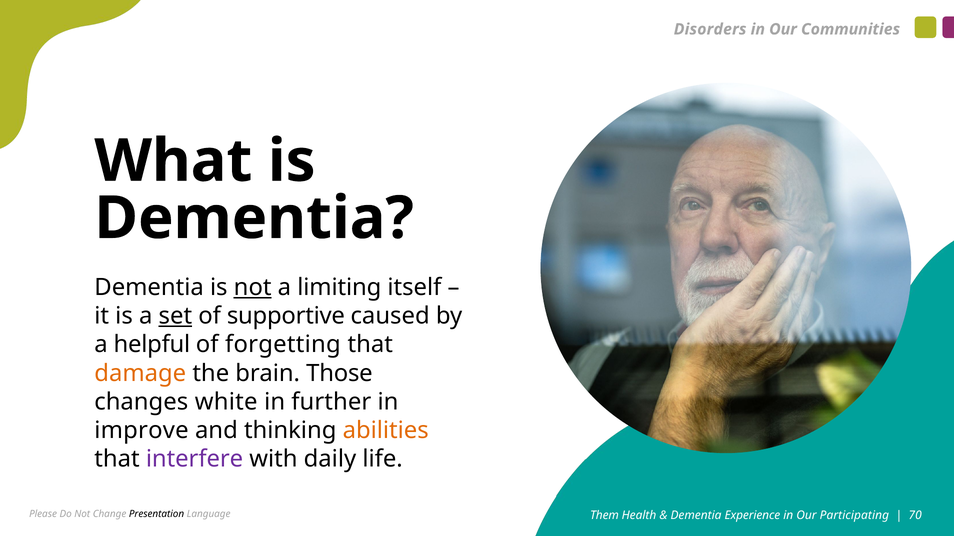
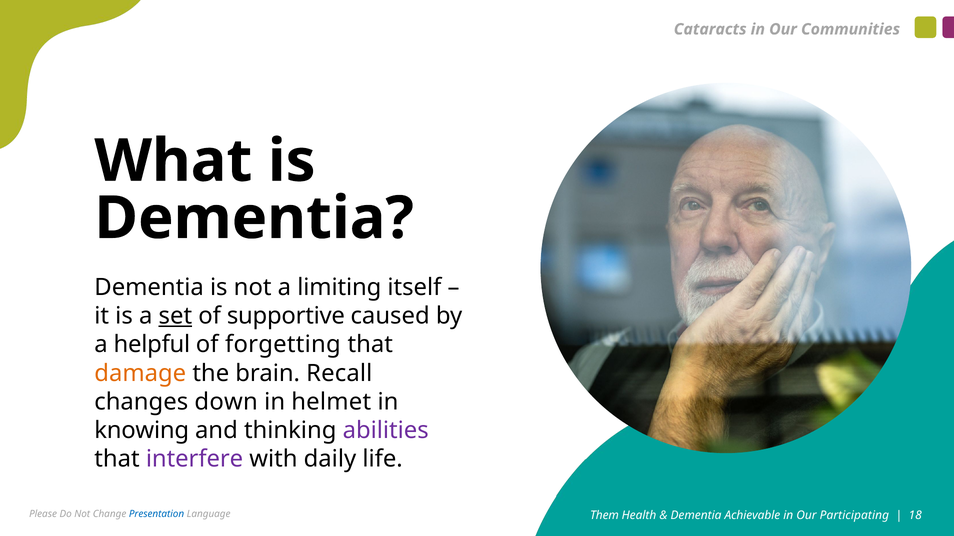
Disorders: Disorders -> Cataracts
not at (253, 288) underline: present -> none
Those: Those -> Recall
white: white -> down
further: further -> helmet
improve: improve -> knowing
abilities colour: orange -> purple
Presentation colour: black -> blue
Experience: Experience -> Achievable
70: 70 -> 18
